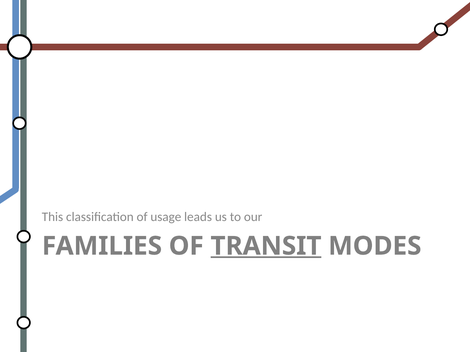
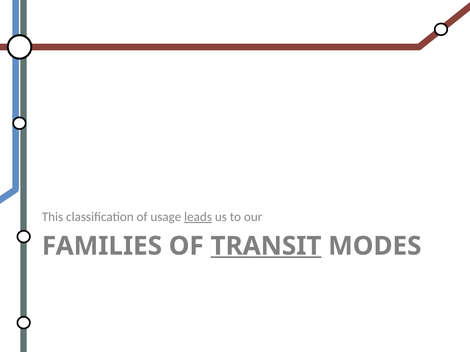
leads underline: none -> present
